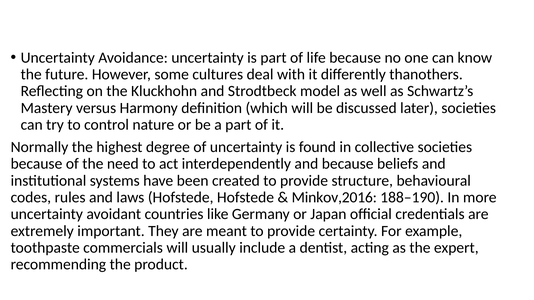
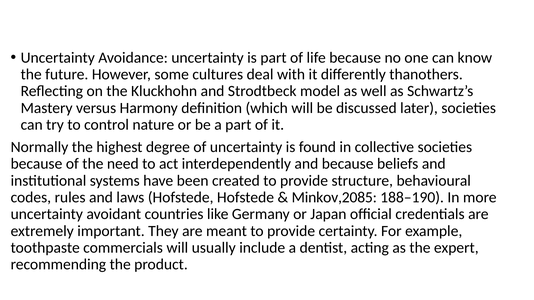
Minkov,2016: Minkov,2016 -> Minkov,2085
